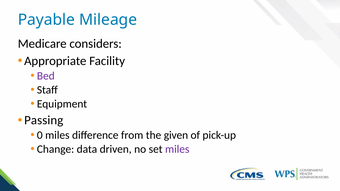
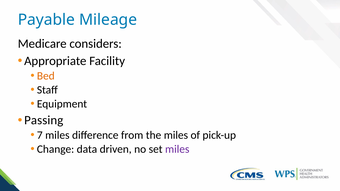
Bed colour: purple -> orange
0: 0 -> 7
the given: given -> miles
